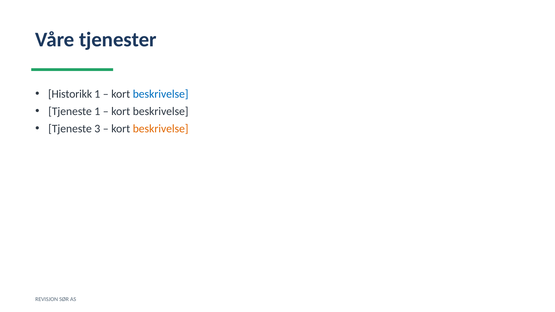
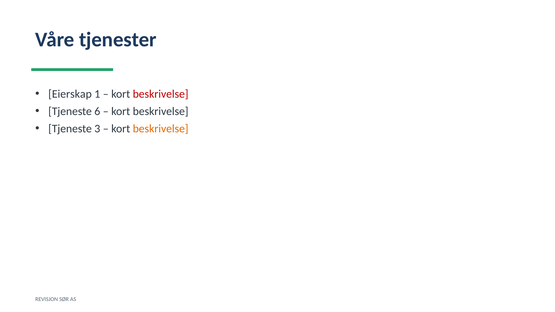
Historikk: Historikk -> Eierskap
beskrivelse at (161, 94) colour: blue -> red
Tjeneste 1: 1 -> 6
